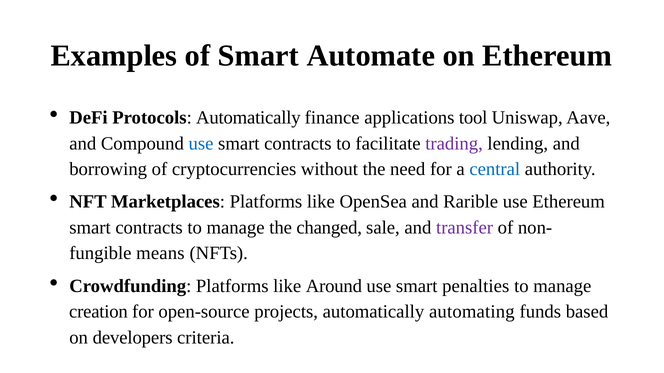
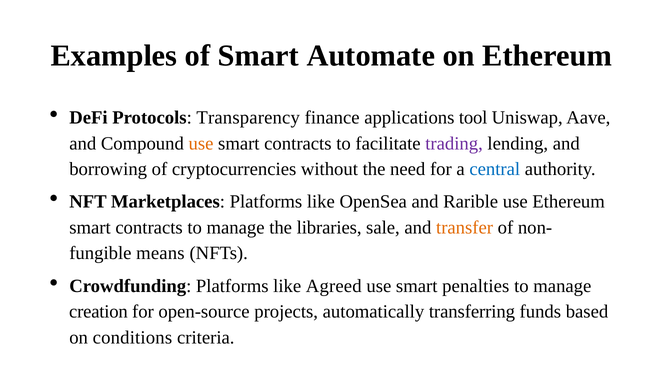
Protocols Automatically: Automatically -> Transparency
use at (201, 144) colour: blue -> orange
changed: changed -> libraries
transfer colour: purple -> orange
Around: Around -> Agreed
automating: automating -> transferring
developers: developers -> conditions
